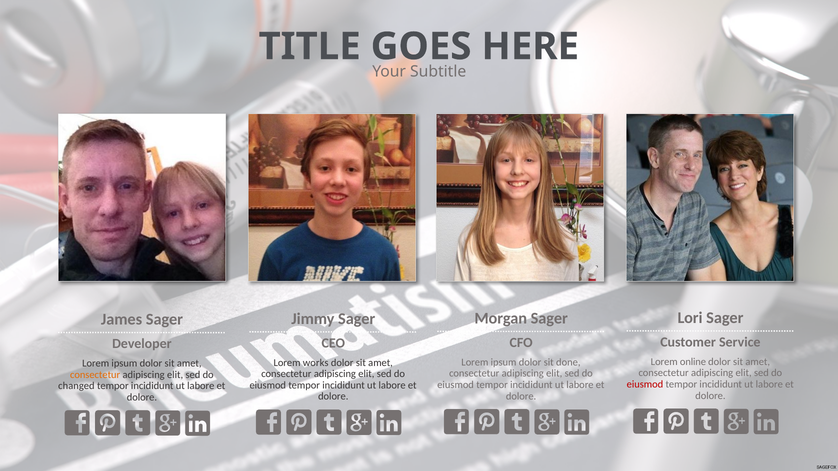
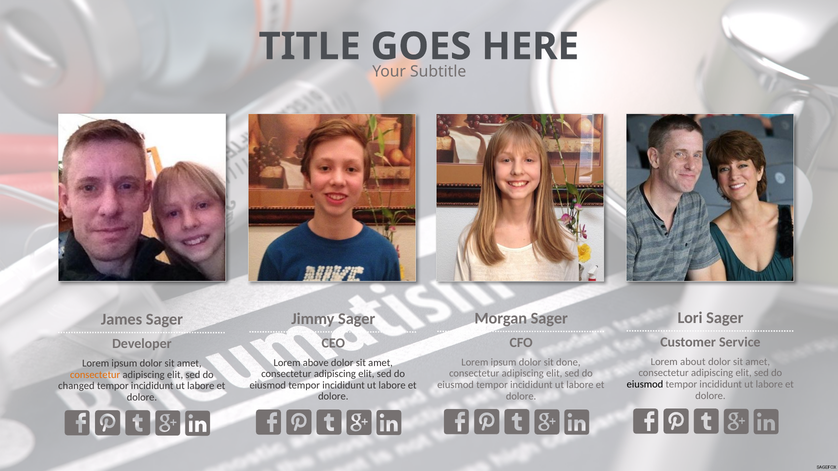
online: online -> about
works: works -> above
eiusmod at (645, 385) colour: red -> black
